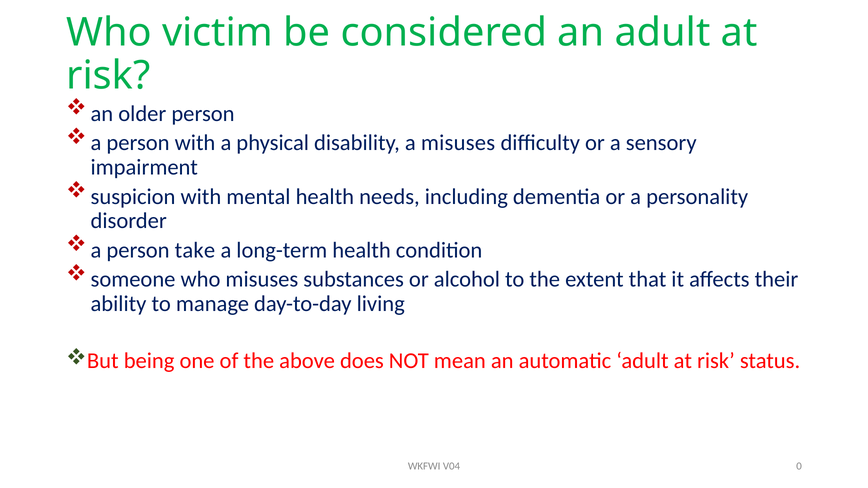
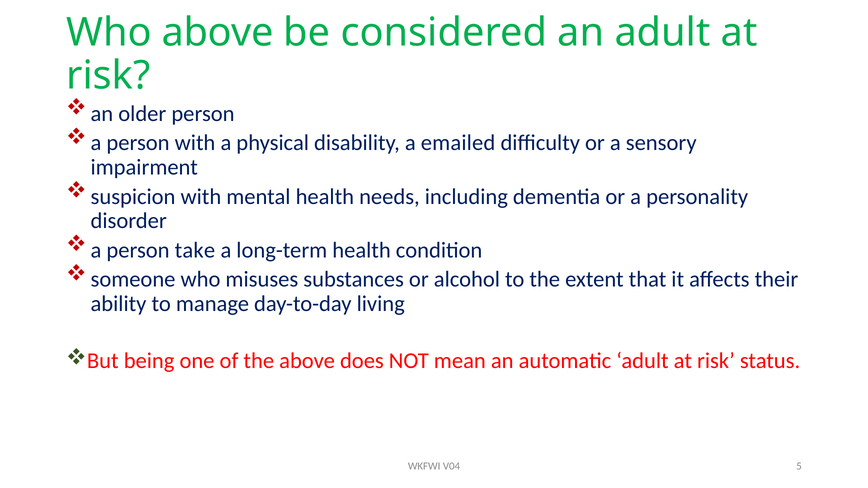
Who victim: victim -> above
a misuses: misuses -> emailed
0: 0 -> 5
